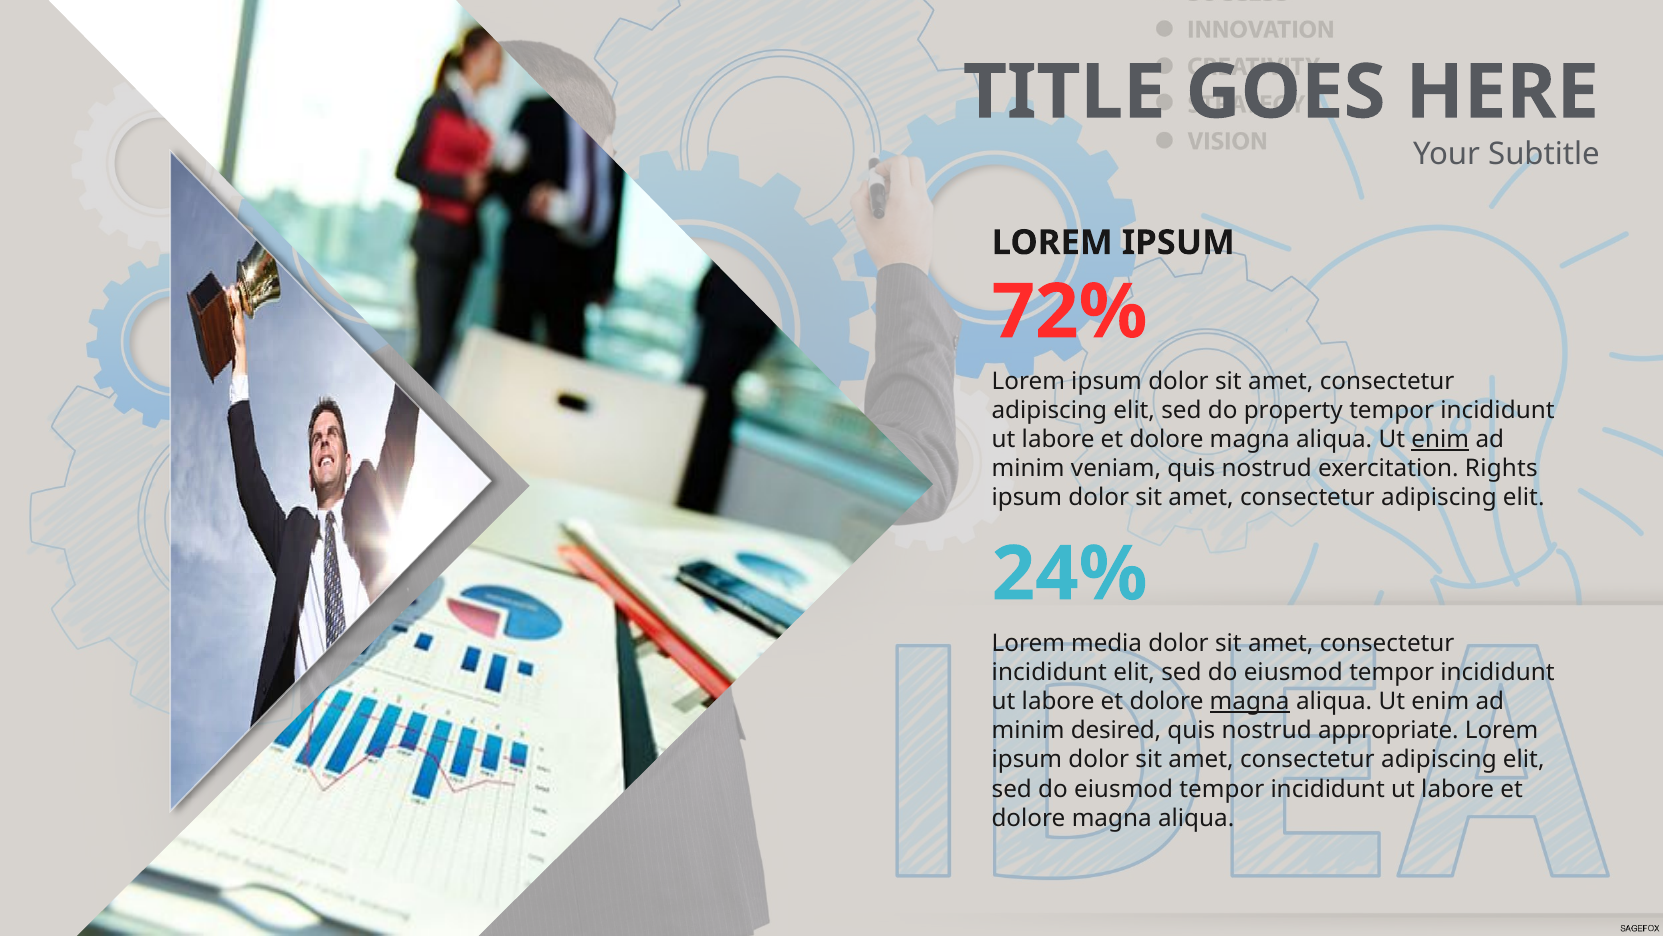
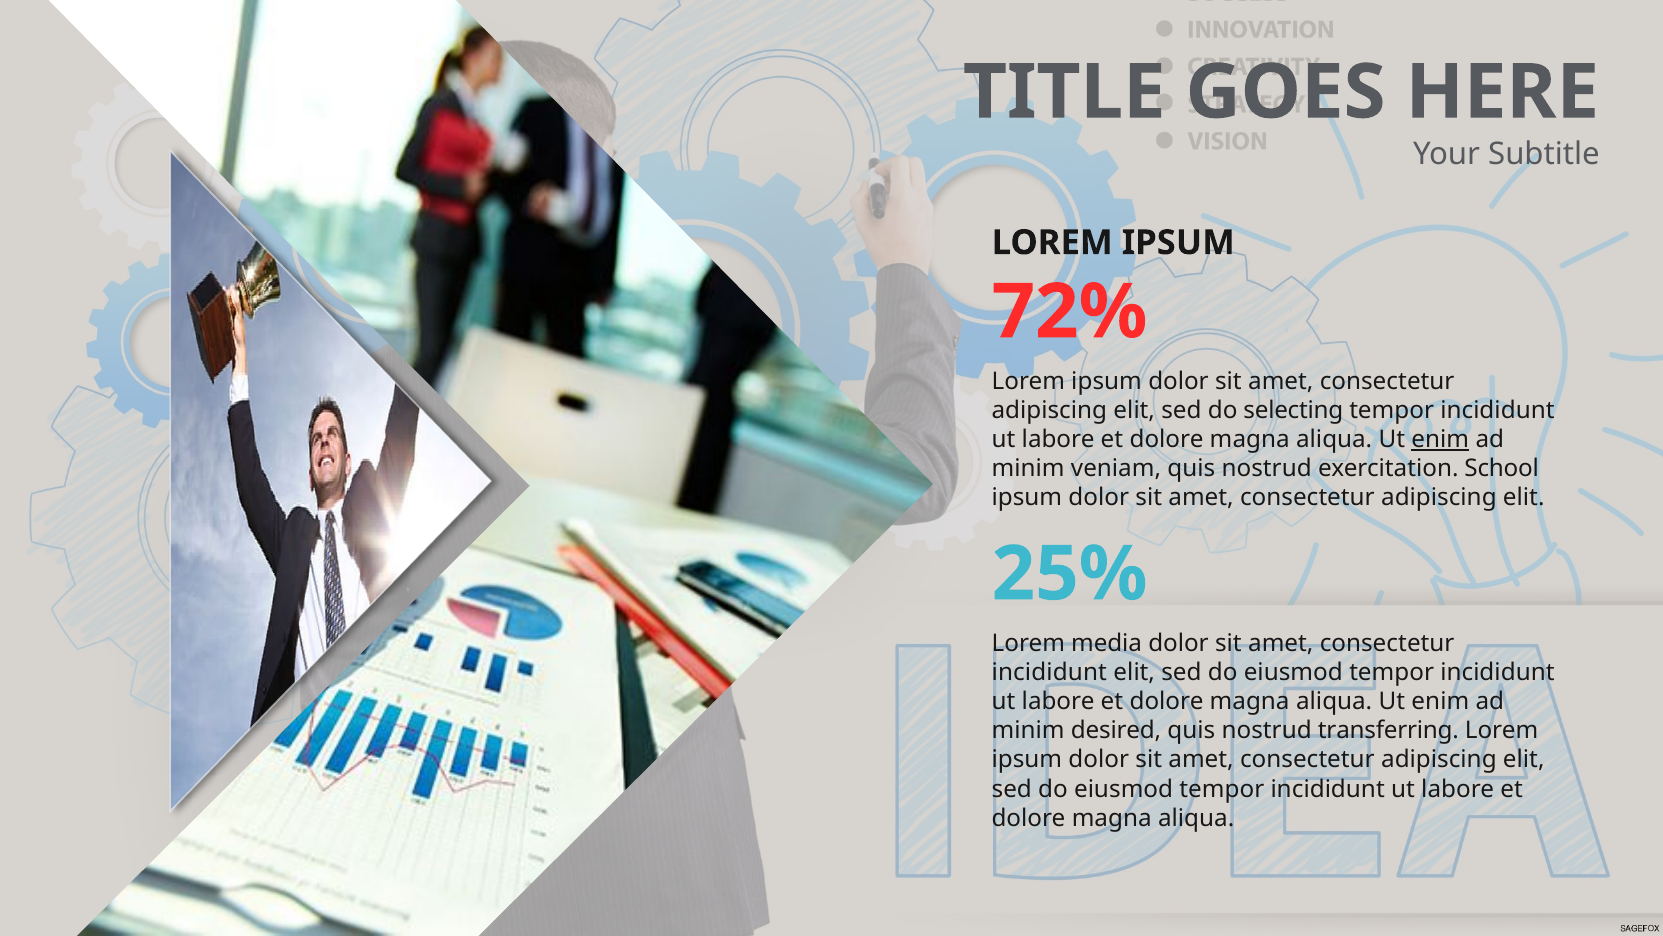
property: property -> selecting
Rights: Rights -> School
24%: 24% -> 25%
magna at (1250, 701) underline: present -> none
appropriate: appropriate -> transferring
